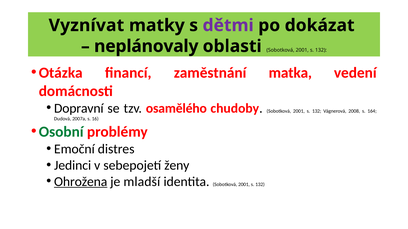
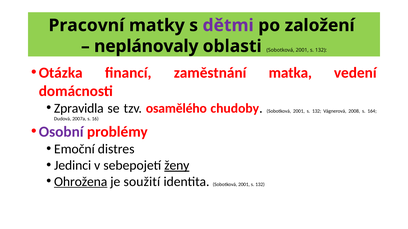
Vyznívat: Vyznívat -> Pracovní
dokázat: dokázat -> založení
Dopravní: Dopravní -> Zpravidla
Osobní colour: green -> purple
ženy underline: none -> present
mladší: mladší -> soužití
